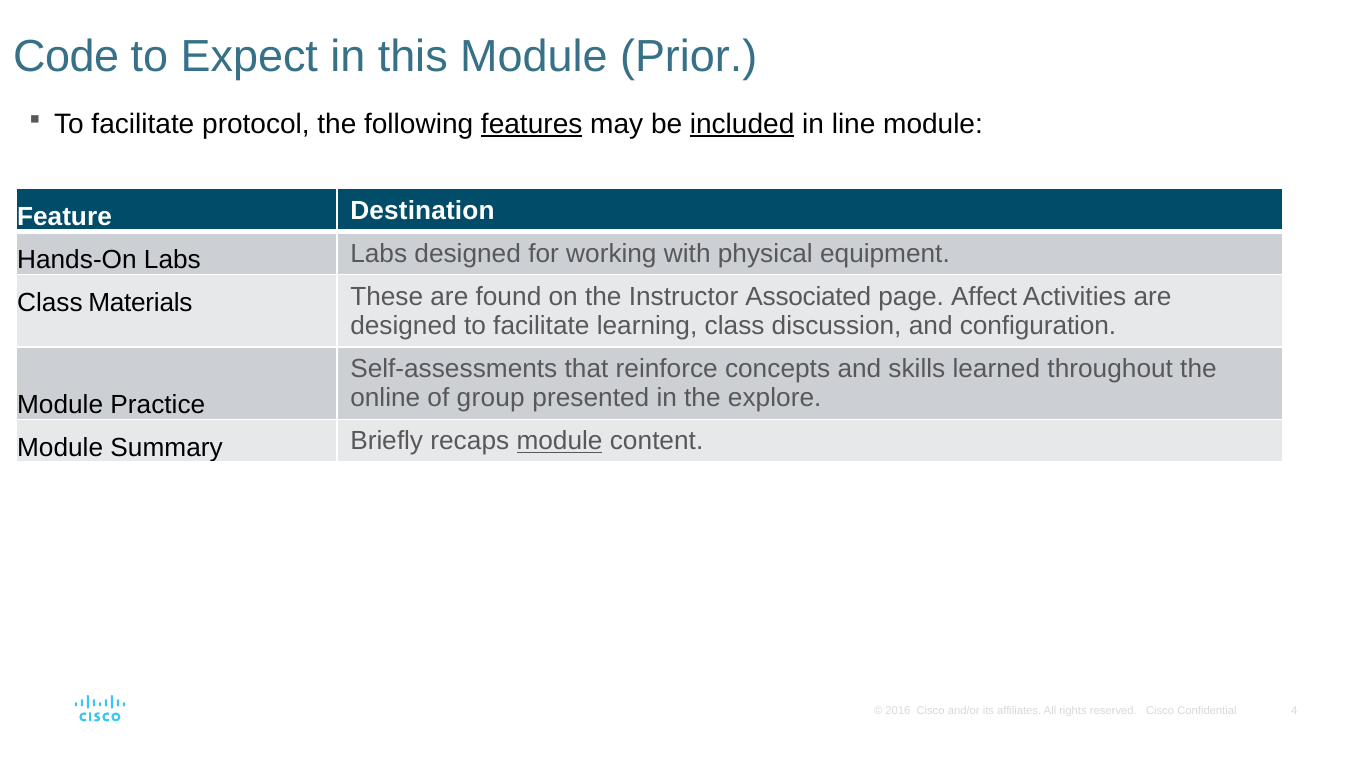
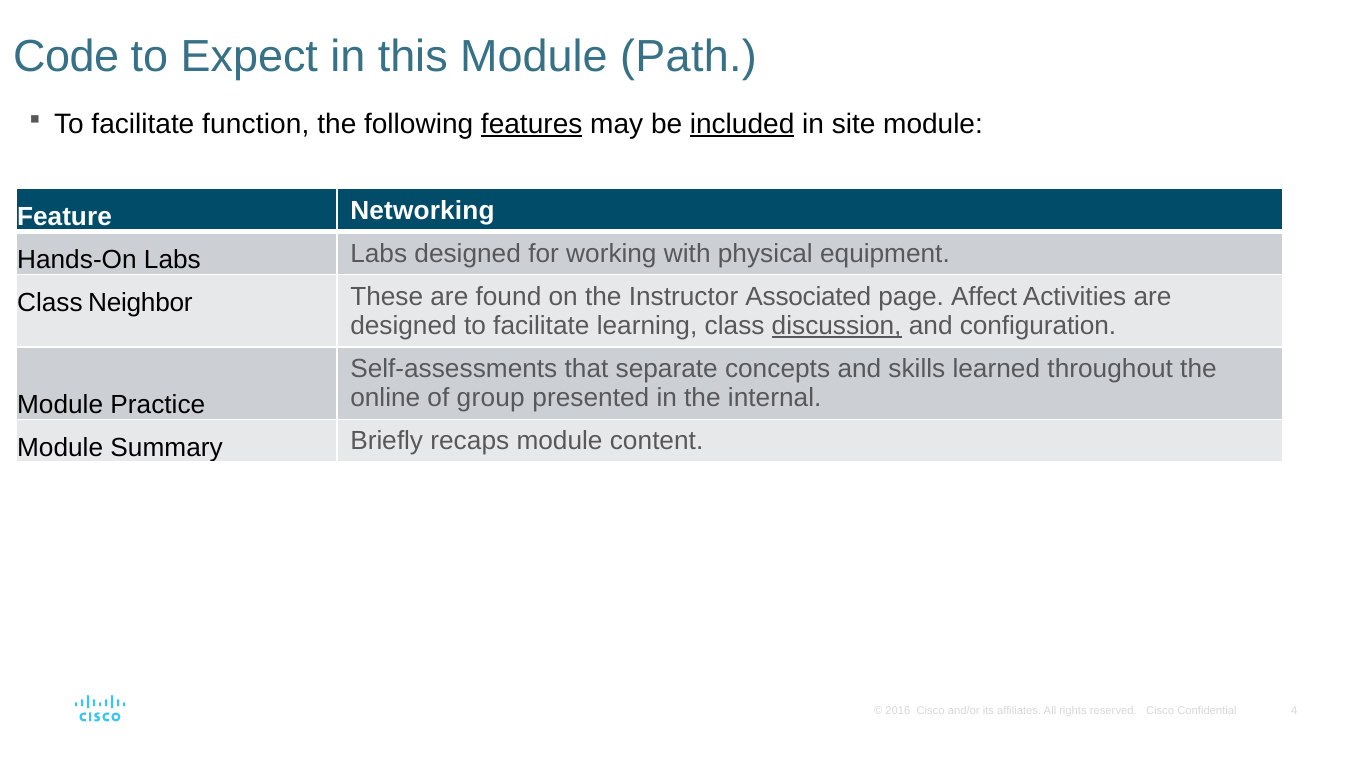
Prior: Prior -> Path
protocol: protocol -> function
line: line -> site
Destination: Destination -> Networking
Materials: Materials -> Neighbor
discussion underline: none -> present
reinforce: reinforce -> separate
explore: explore -> internal
module at (560, 441) underline: present -> none
